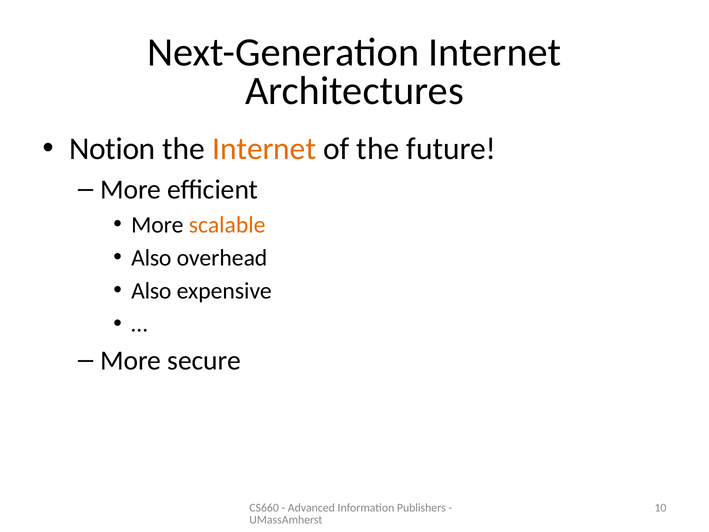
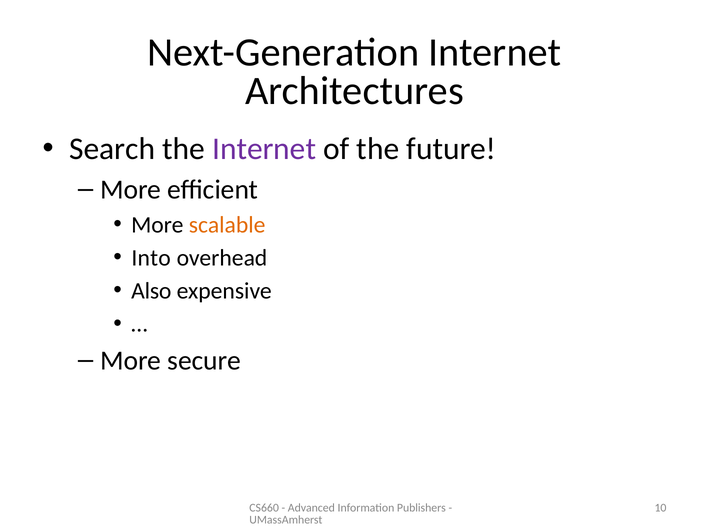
Notion: Notion -> Search
Internet at (264, 149) colour: orange -> purple
Also at (151, 258): Also -> Into
